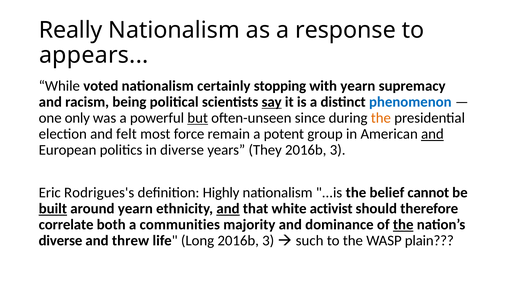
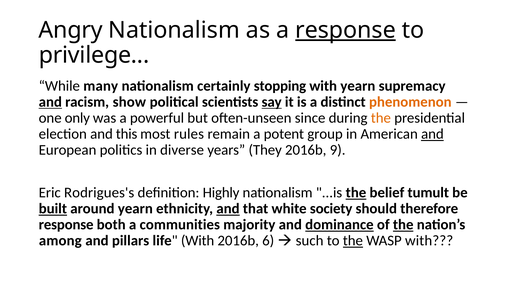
Really: Really -> Angry
response at (346, 30) underline: none -> present
appears: appears -> privilege
voted: voted -> many
and at (50, 102) underline: none -> present
being: being -> show
phenomenon colour: blue -> orange
but underline: present -> none
felt: felt -> this
force: force -> rules
3 at (338, 150): 3 -> 9
the at (356, 193) underline: none -> present
cannot: cannot -> tumult
activist: activist -> society
correlate at (66, 225): correlate -> response
dominance underline: none -> present
diverse at (60, 241): diverse -> among
threw: threw -> pillars
life Long: Long -> With
3 at (268, 241): 3 -> 6
the at (353, 241) underline: none -> present
WASP plain: plain -> with
